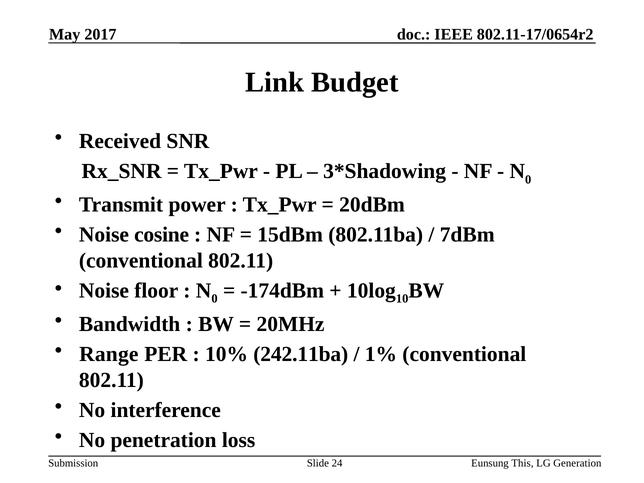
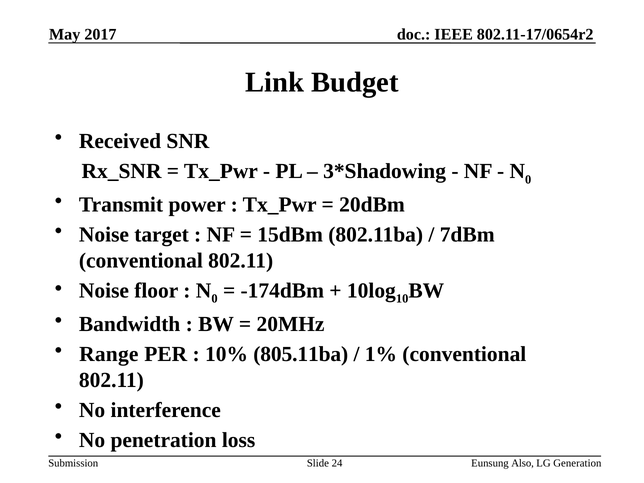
cosine: cosine -> target
242.11ba: 242.11ba -> 805.11ba
This: This -> Also
